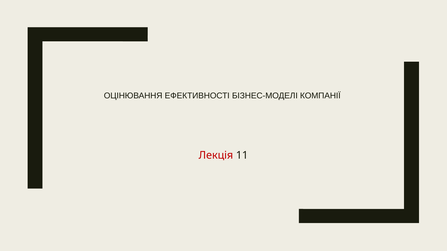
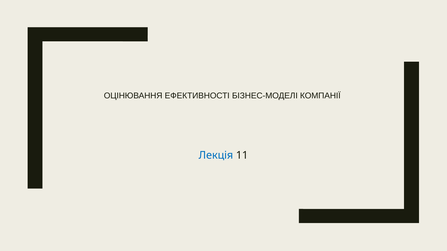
Лекція colour: red -> blue
